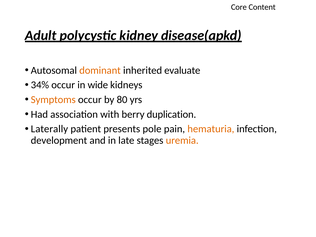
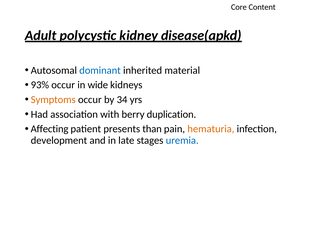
dominant colour: orange -> blue
evaluate: evaluate -> material
34%: 34% -> 93%
80: 80 -> 34
Laterally: Laterally -> Affecting
pole: pole -> than
uremia colour: orange -> blue
